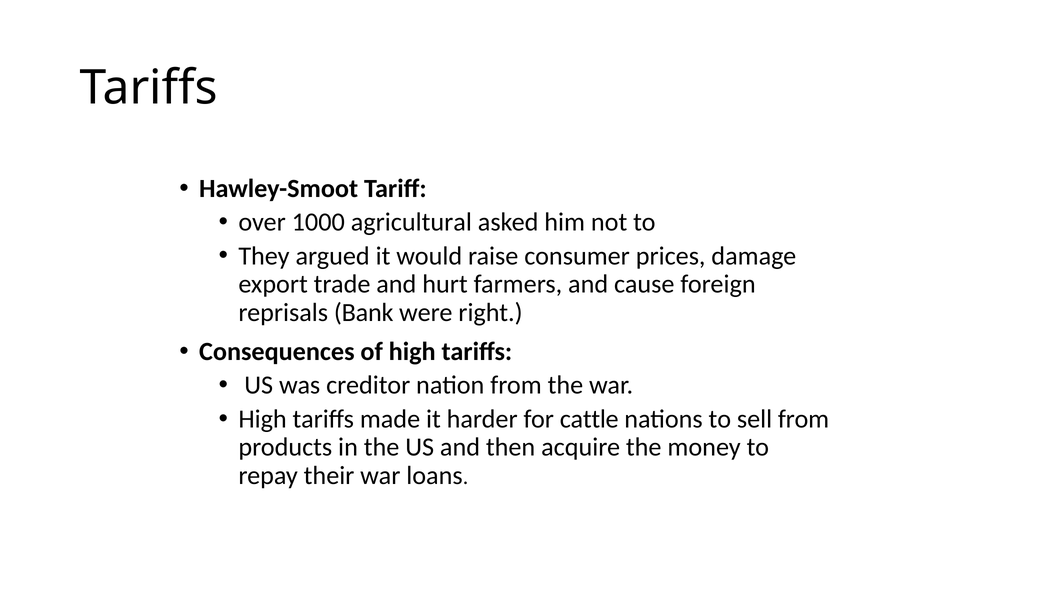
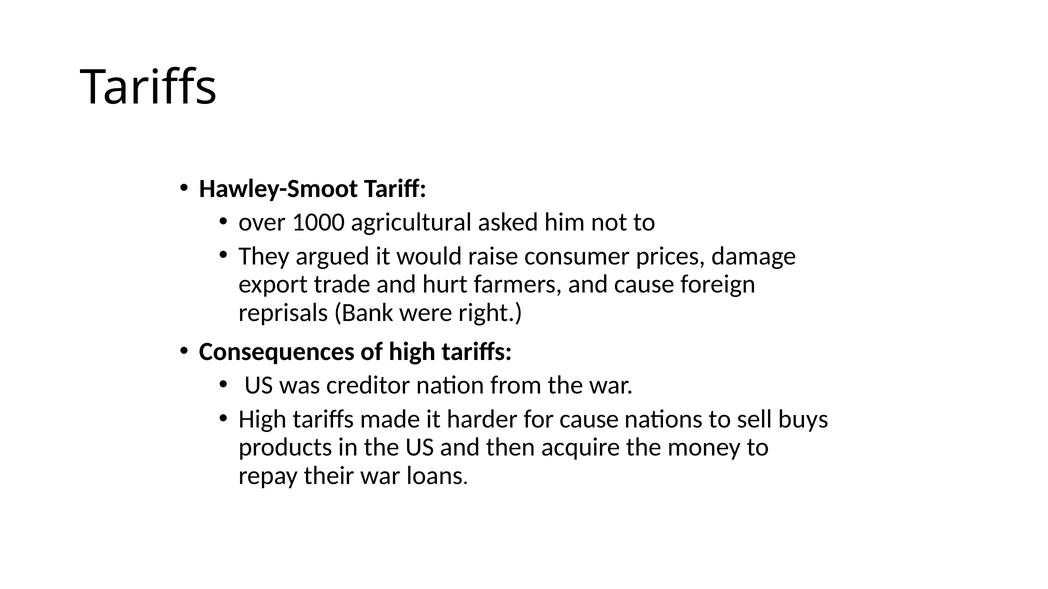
for cattle: cattle -> cause
sell from: from -> buys
